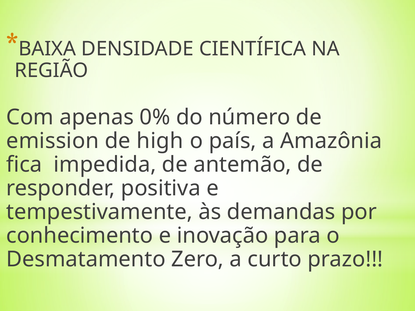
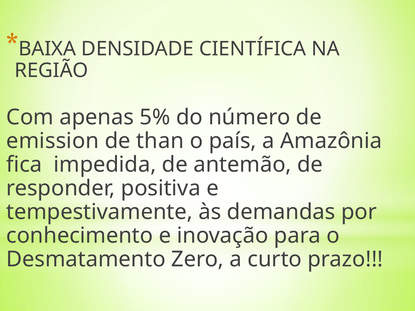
0%: 0% -> 5%
high: high -> than
